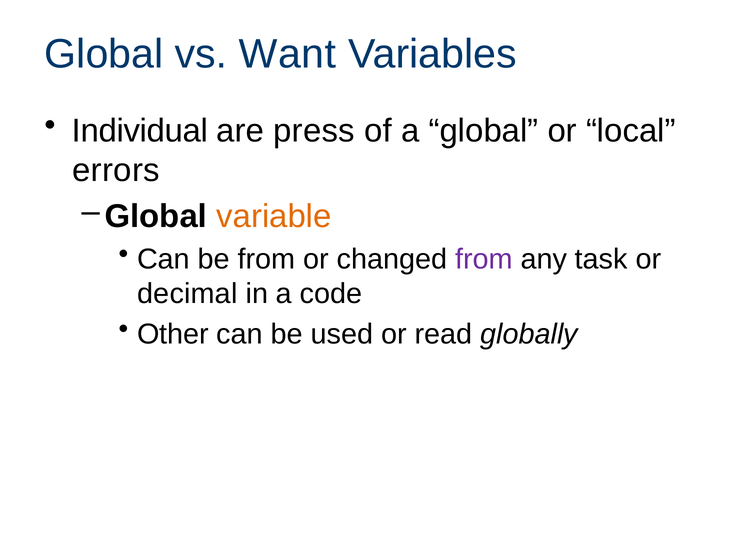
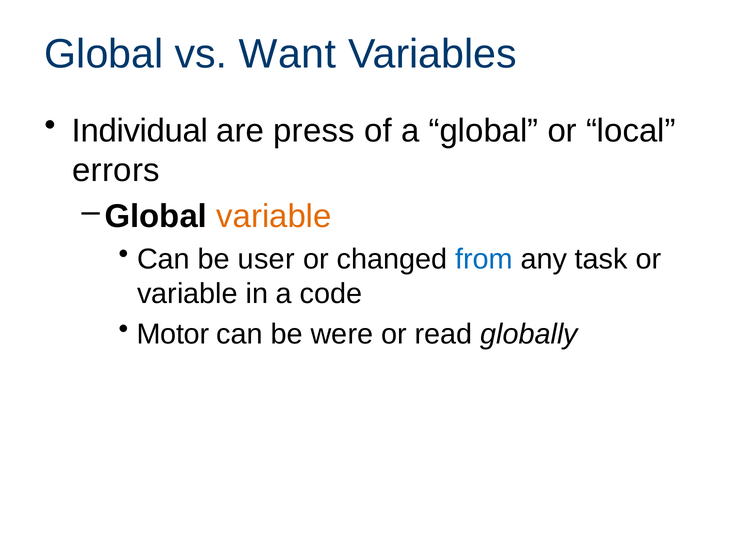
be from: from -> user
from at (484, 259) colour: purple -> blue
decimal at (187, 294): decimal -> variable
Other: Other -> Motor
used: used -> were
